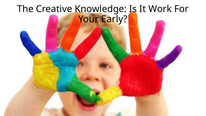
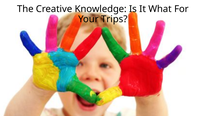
Work: Work -> What
Early: Early -> Trips
